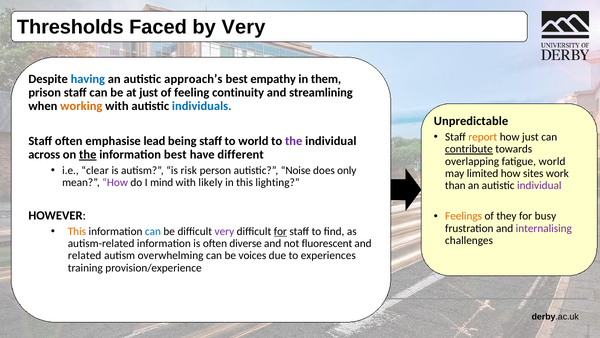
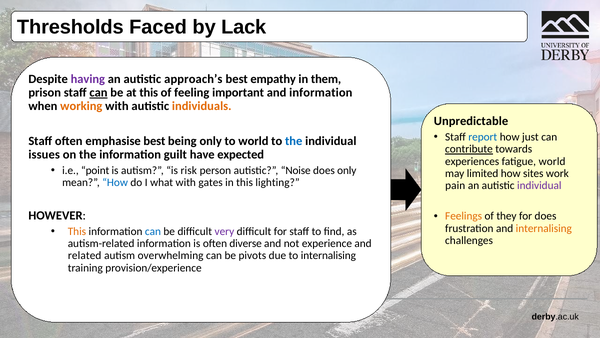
by Very: Very -> Lack
having colour: blue -> purple
can at (98, 92) underline: none -> present
at just: just -> this
continuity: continuity -> important
and streamlining: streamlining -> information
individuals colour: blue -> orange
report colour: orange -> blue
emphasise lead: lead -> best
being staff: staff -> only
the at (294, 141) colour: purple -> blue
across: across -> issues
the at (88, 154) underline: present -> none
information best: best -> guilt
different: different -> expected
overlapping: overlapping -> experiences
clear: clear -> point
How at (115, 183) colour: purple -> blue
mind: mind -> what
likely: likely -> gates
than: than -> pain
for busy: busy -> does
internalising at (544, 228) colour: purple -> orange
for at (280, 231) underline: present -> none
fluorescent: fluorescent -> experience
voices: voices -> pivots
to experiences: experiences -> internalising
